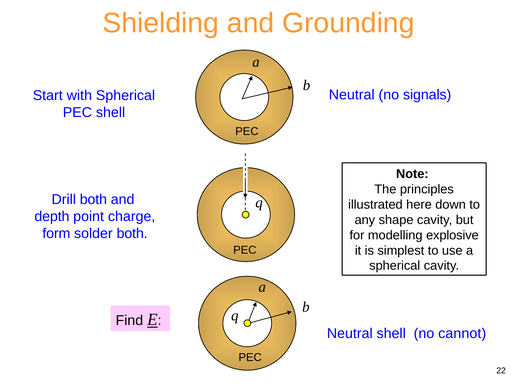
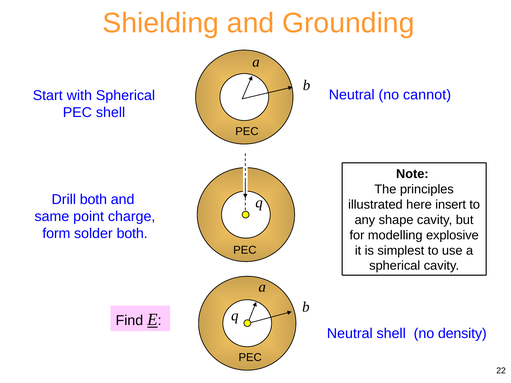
signals: signals -> cannot
down: down -> insert
depth: depth -> same
cannot: cannot -> density
